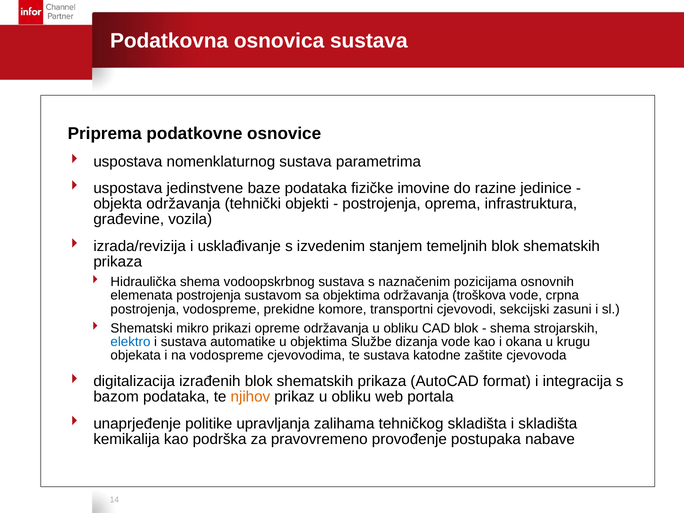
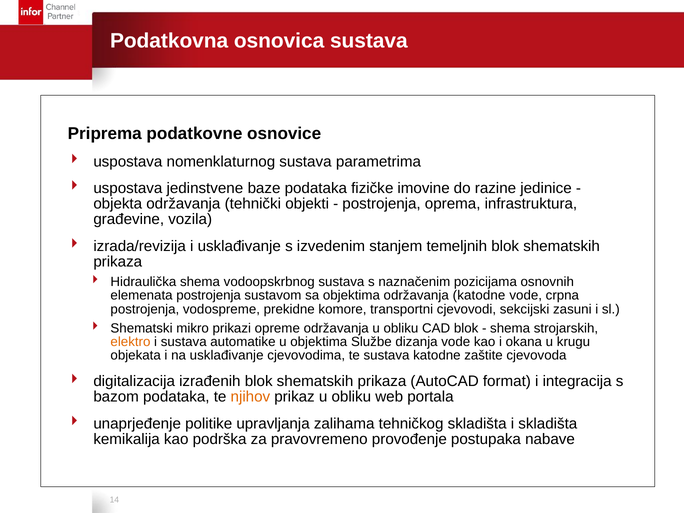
održavanja troškova: troškova -> katodne
elektro colour: blue -> orange
na vodospreme: vodospreme -> usklađivanje
